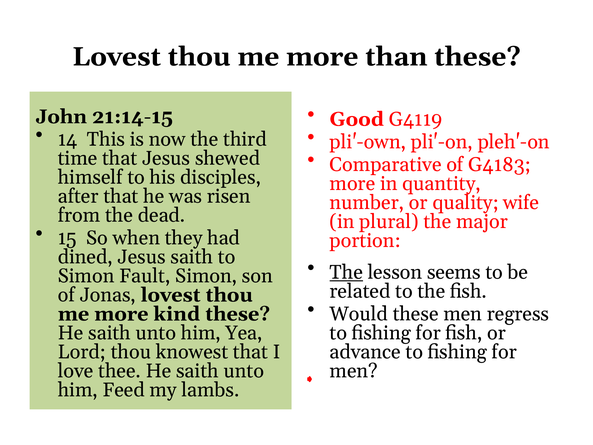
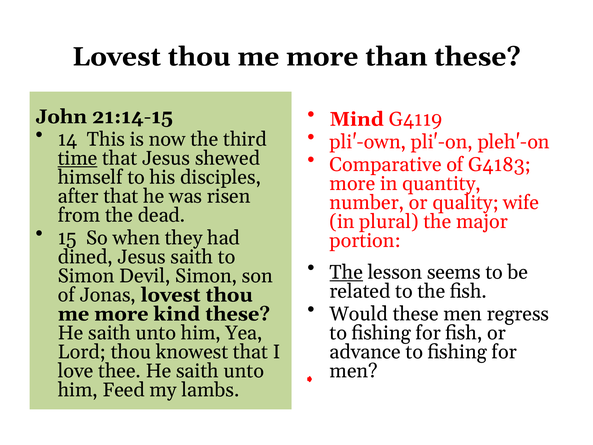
Good: Good -> Mind
time underline: none -> present
Fault: Fault -> Devil
